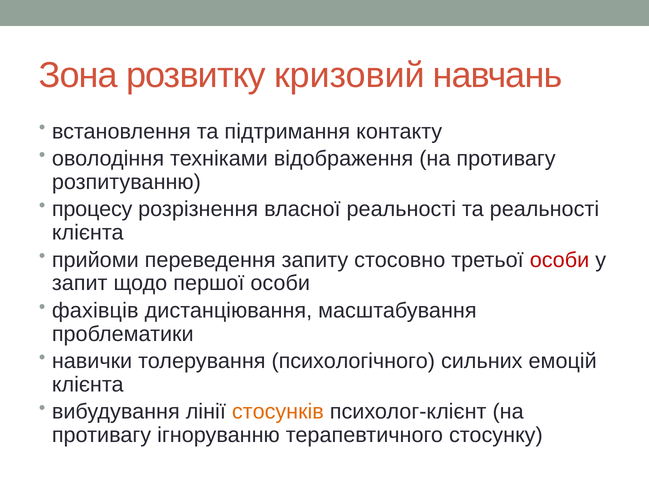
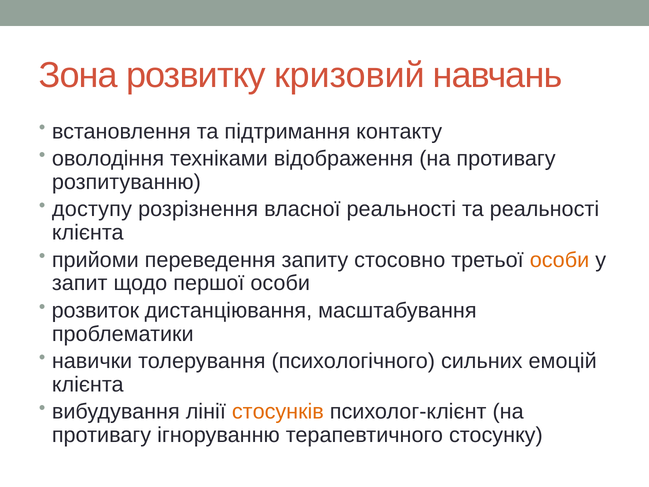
процесу: процесу -> доступу
особи at (560, 260) colour: red -> orange
фахівців: фахівців -> розвиток
